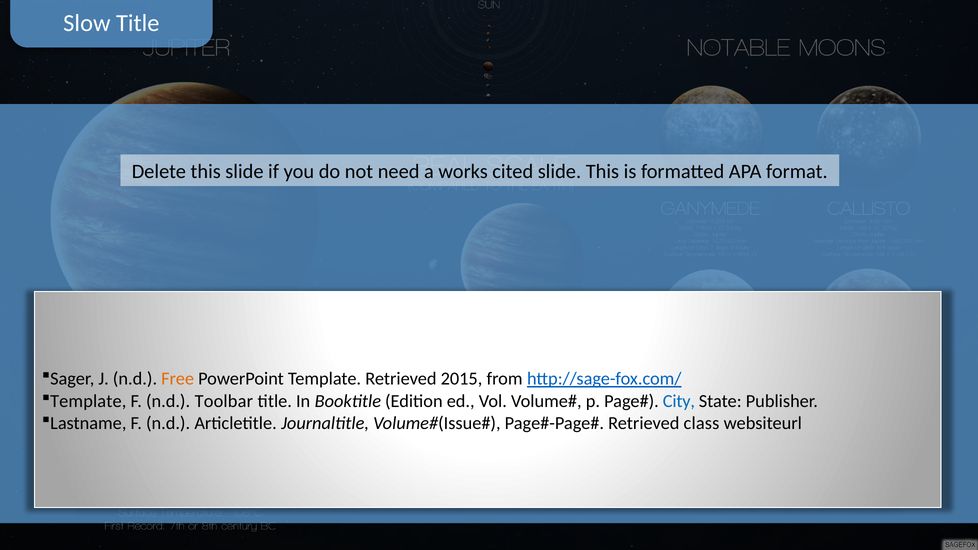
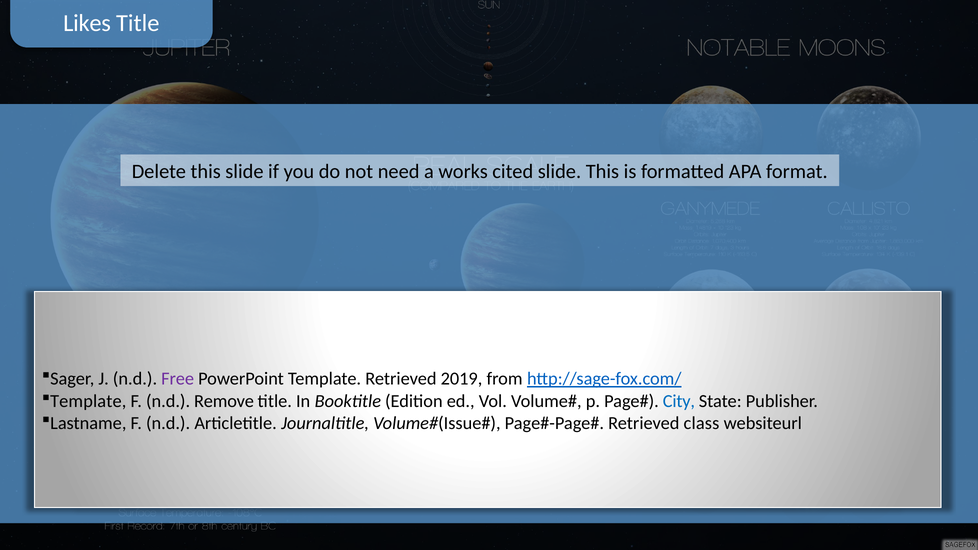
Slow: Slow -> Likes
Free colour: orange -> purple
2015: 2015 -> 2019
Toolbar: Toolbar -> Remove
